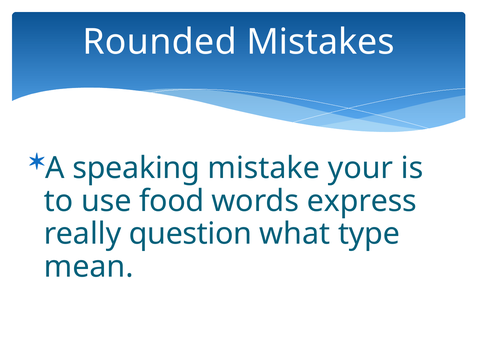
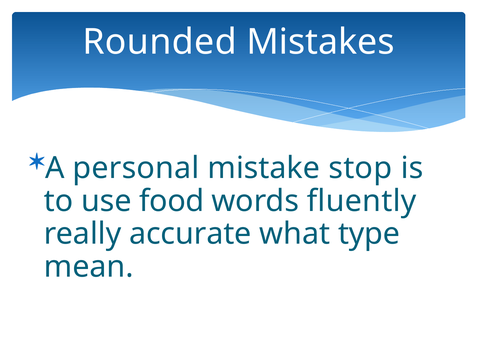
speaking: speaking -> personal
your: your -> stop
express: express -> fluently
question: question -> accurate
